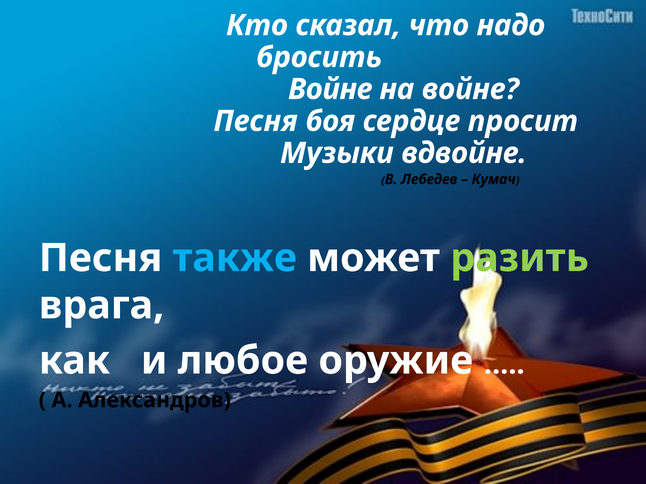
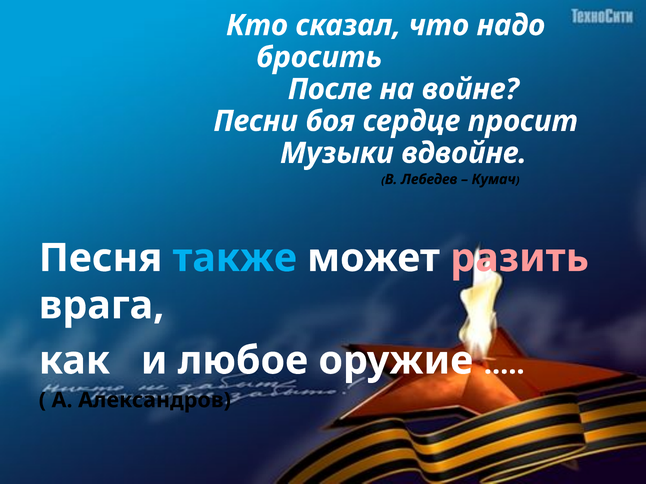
Войне at (330, 89): Войне -> После
Песня at (256, 121): Песня -> Песни
разить colour: light green -> pink
